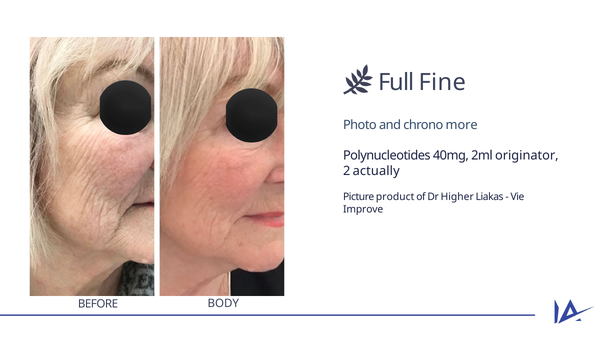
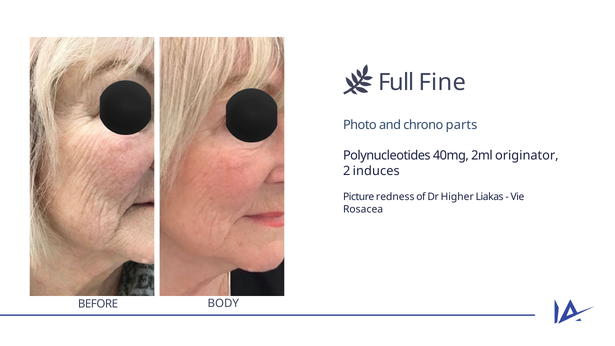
more: more -> parts
actually: actually -> induces
product: product -> redness
Improve: Improve -> Rosacea
